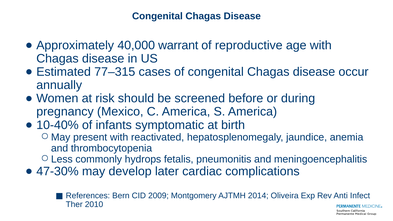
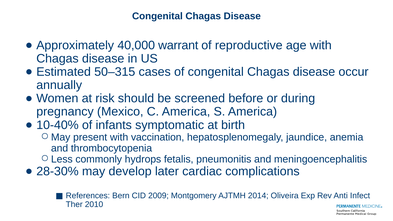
77–315: 77–315 -> 50–315
reactivated: reactivated -> vaccination
47-30%: 47-30% -> 28-30%
